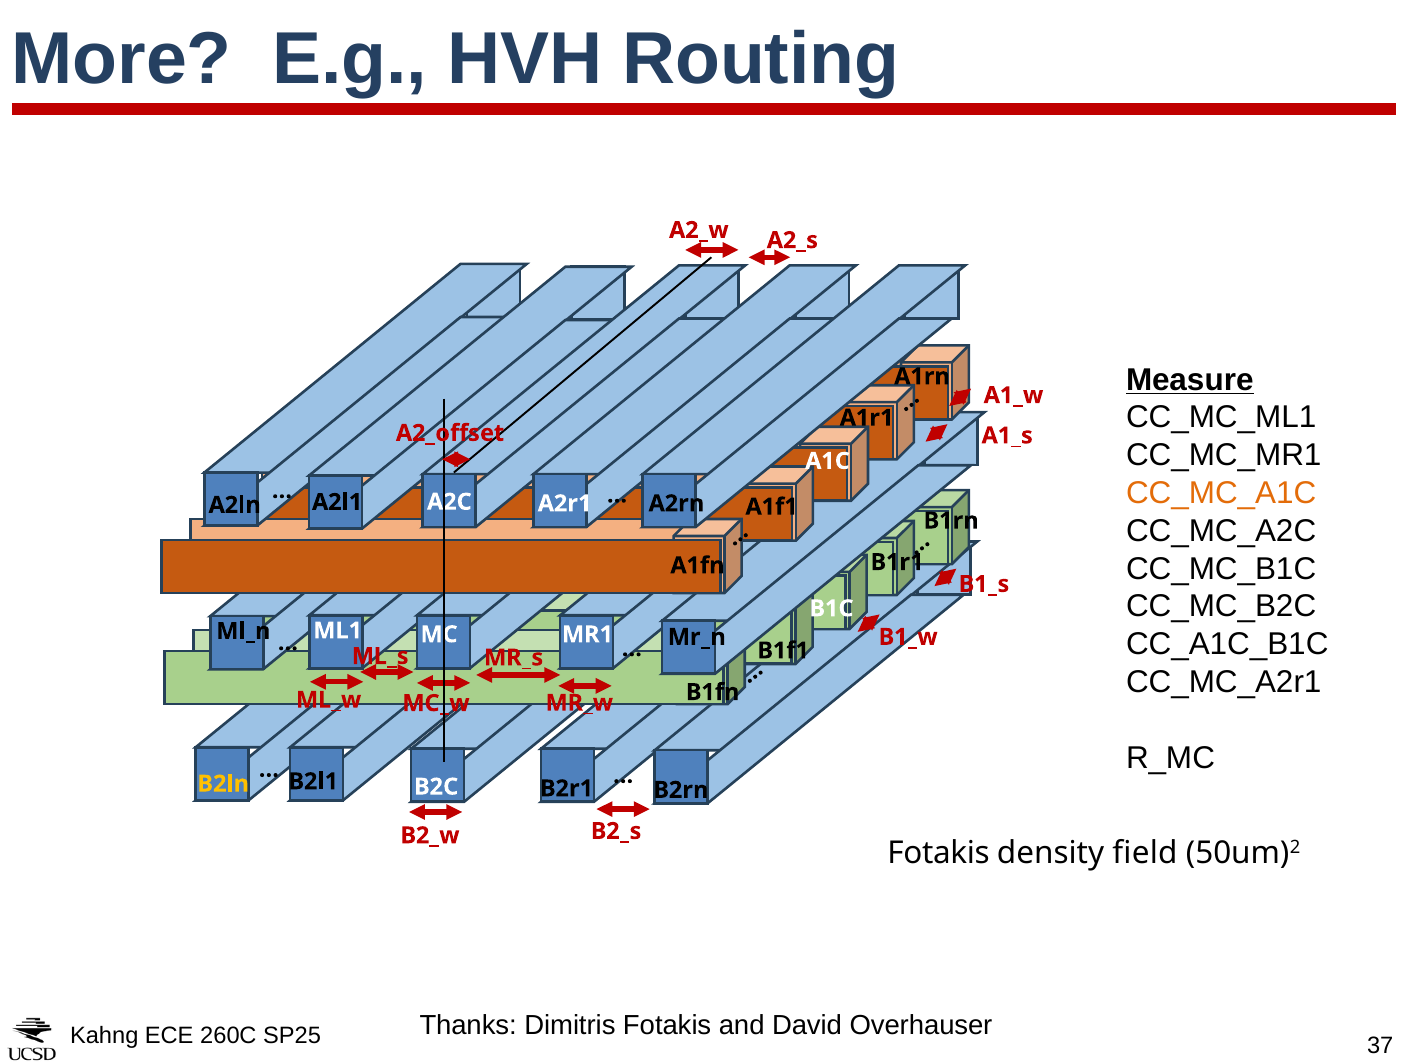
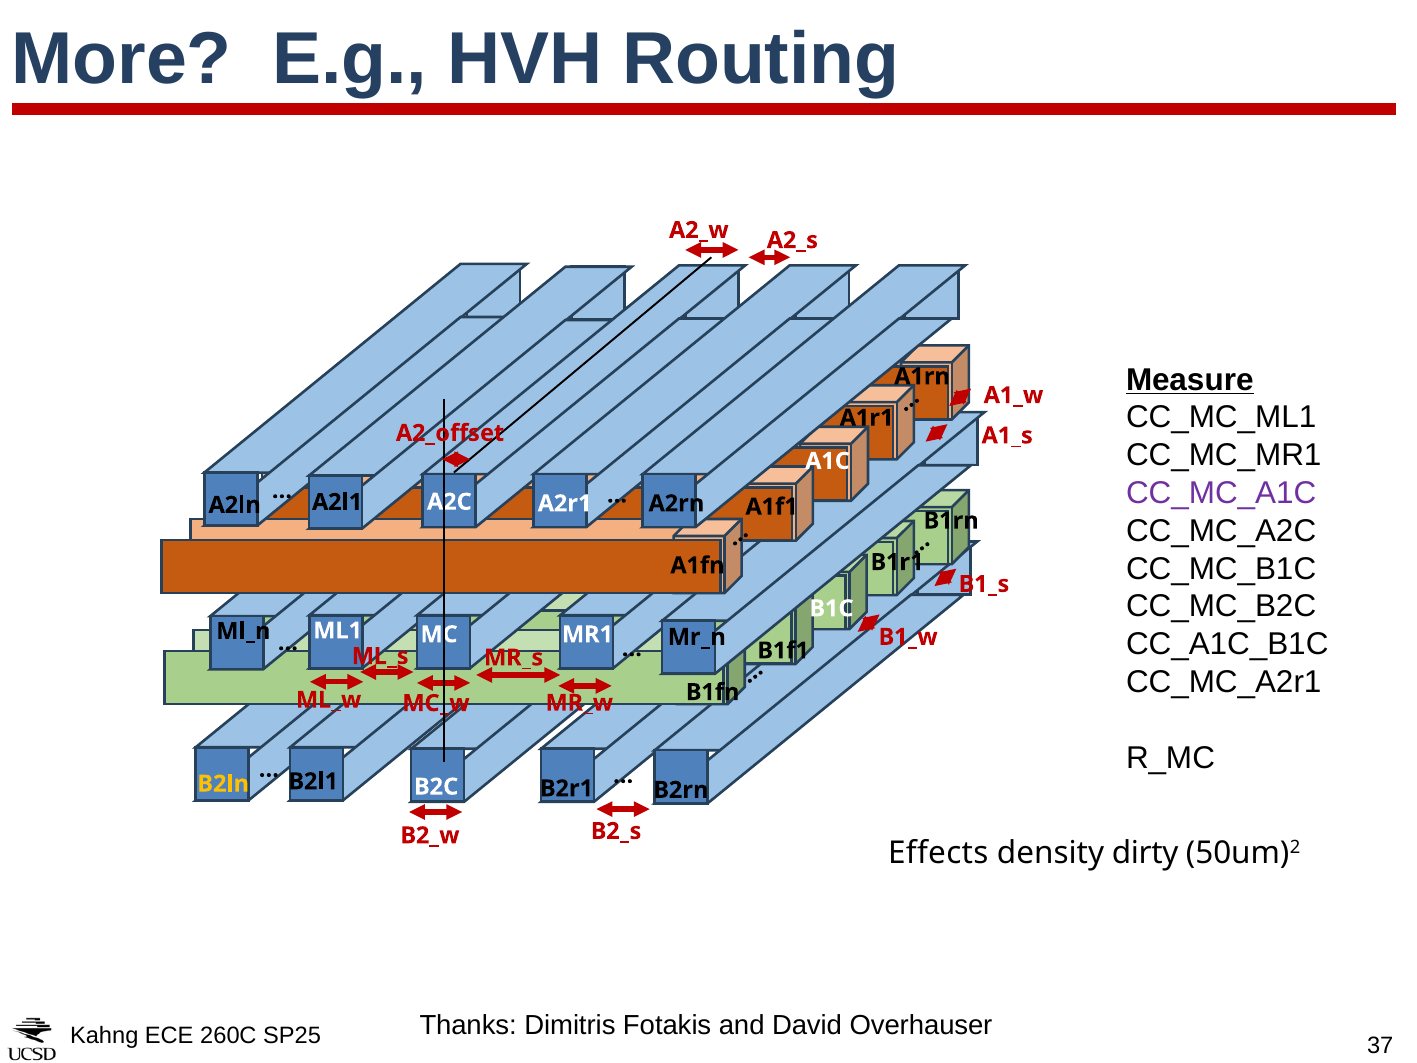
CC_MC_A1C colour: orange -> purple
Fotakis at (939, 853): Fotakis -> Effects
field: field -> dirty
